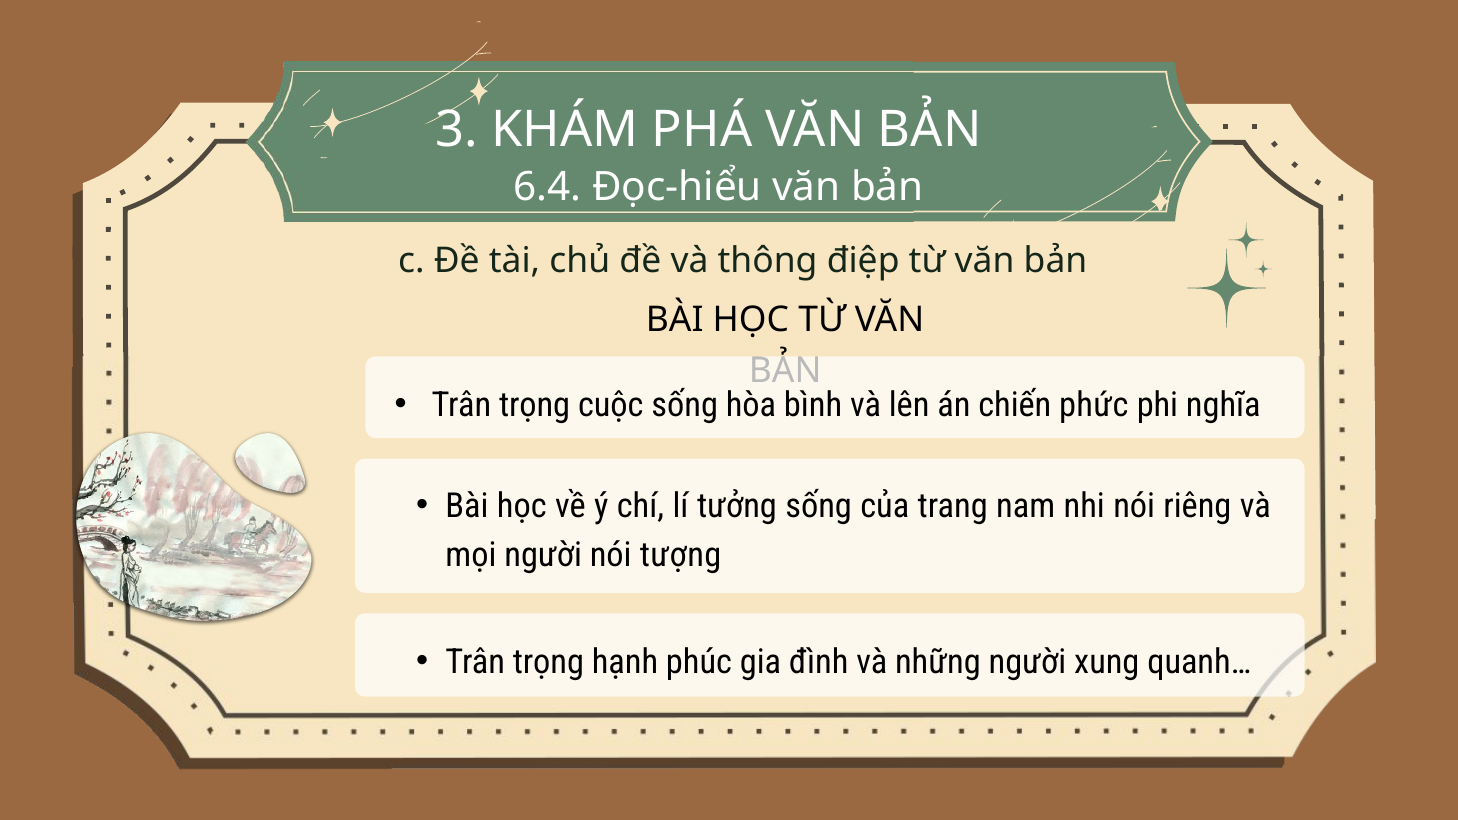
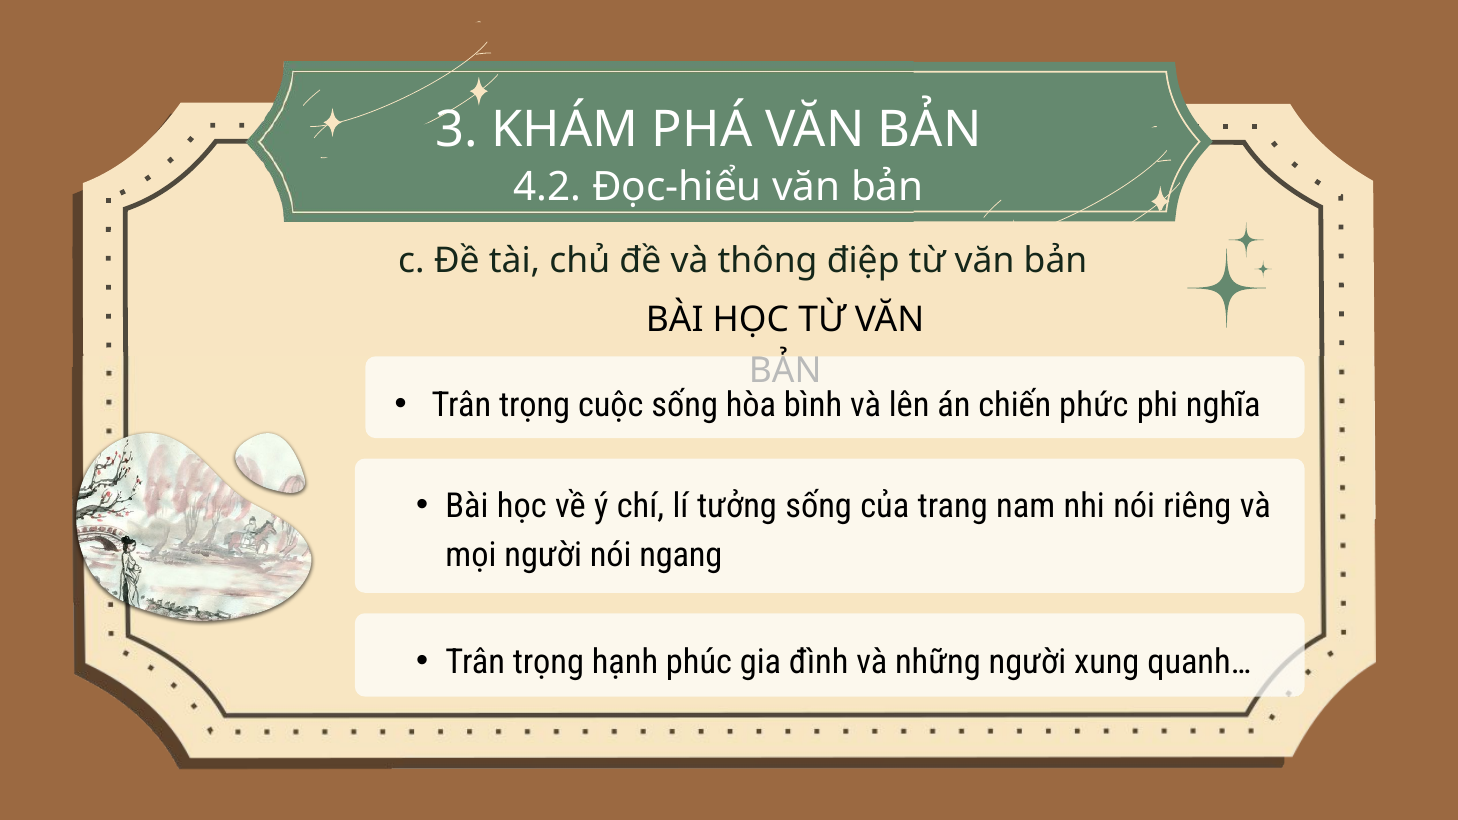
6.4: 6.4 -> 4.2
tượng: tượng -> ngang
